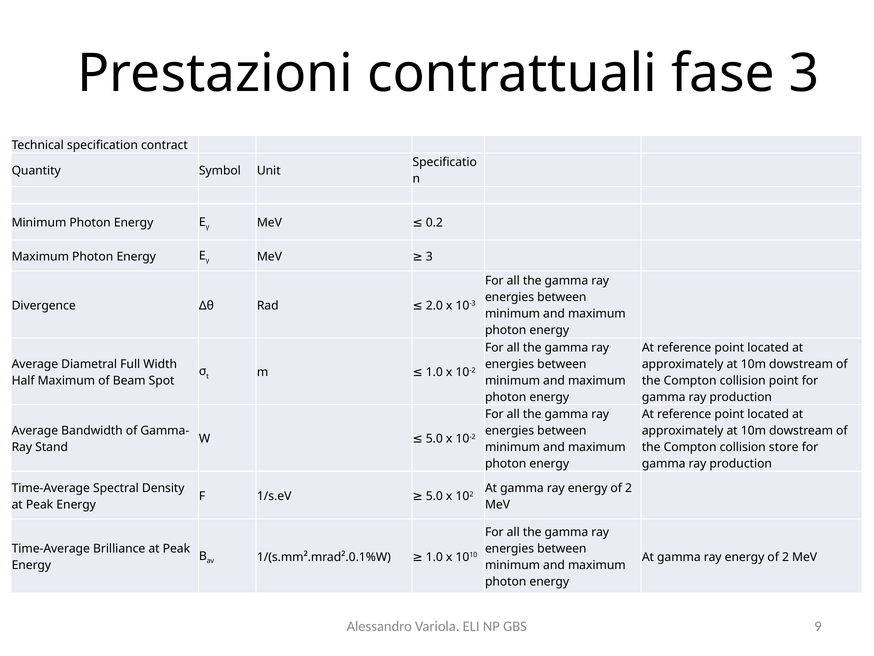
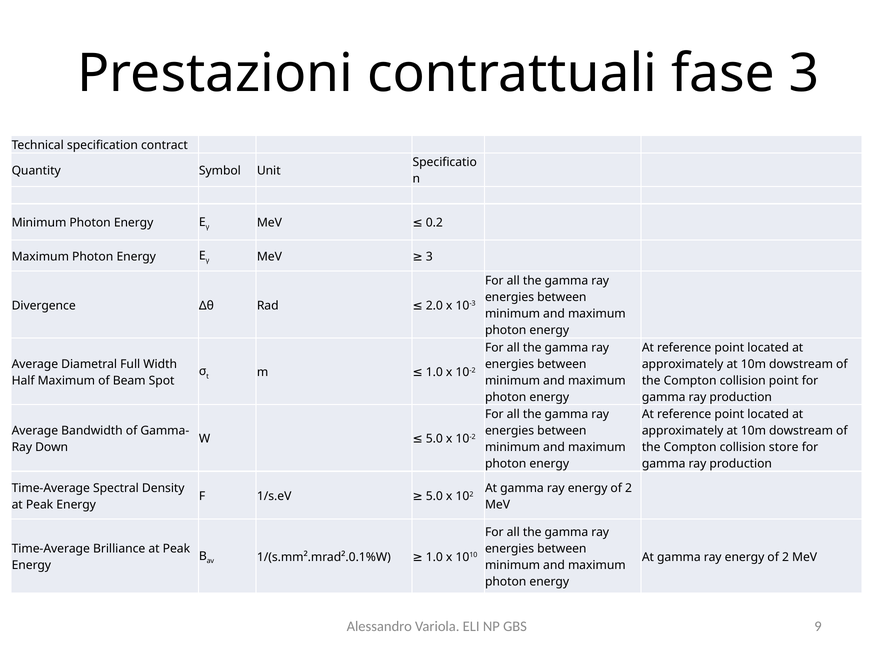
Stand: Stand -> Down
